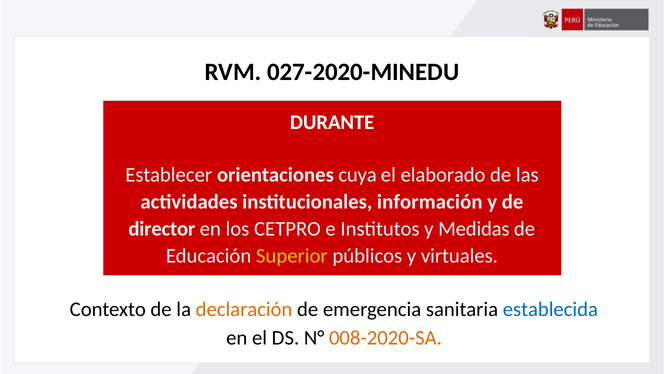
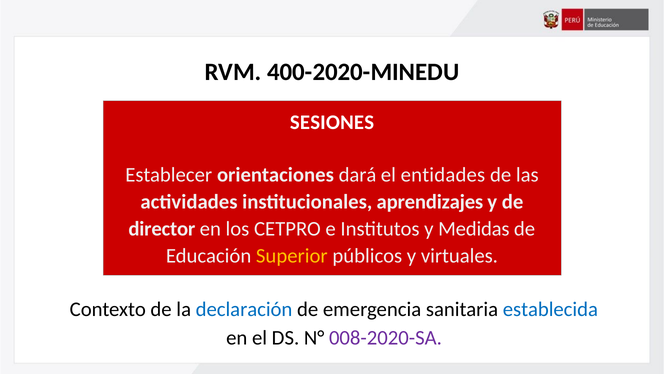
027-2020-MINEDU: 027-2020-MINEDU -> 400-2020-MINEDU
DURANTE: DURANTE -> SESIONES
cuya: cuya -> dará
elaborado: elaborado -> entidades
información: información -> aprendizajes
declaración colour: orange -> blue
008-2020-SA colour: orange -> purple
